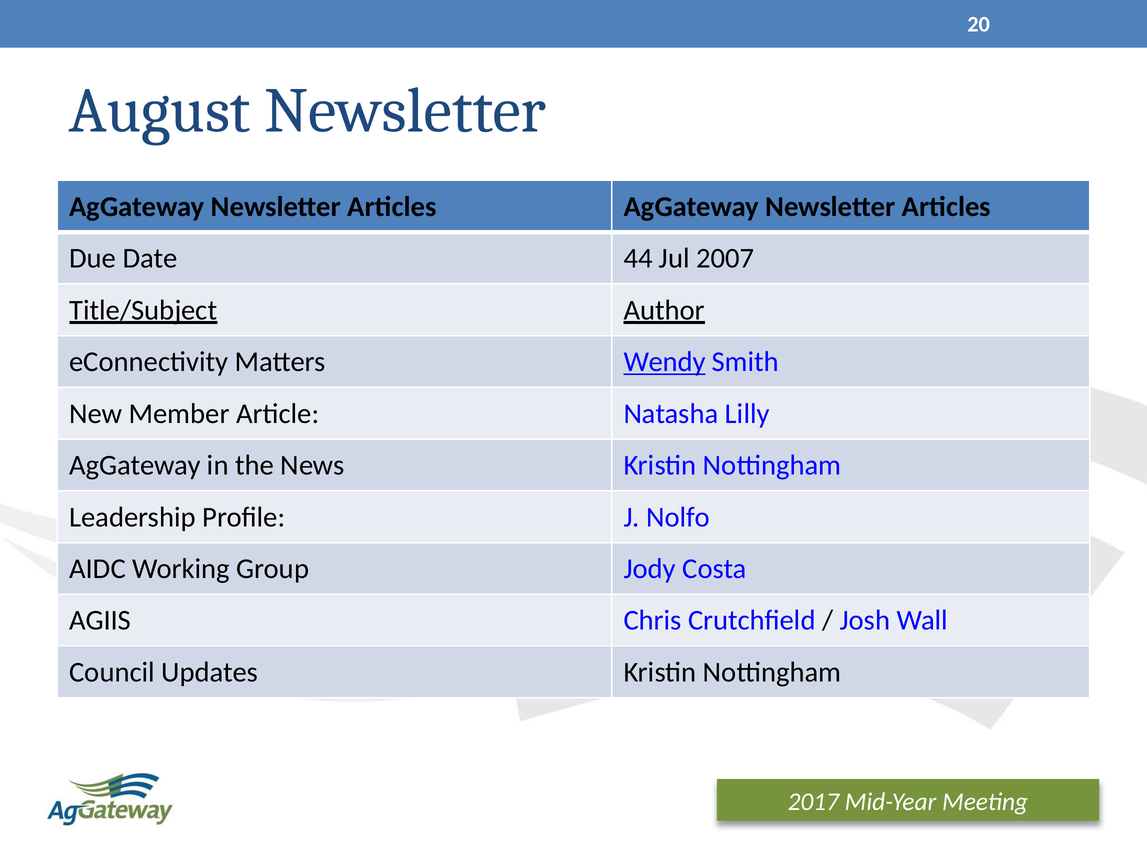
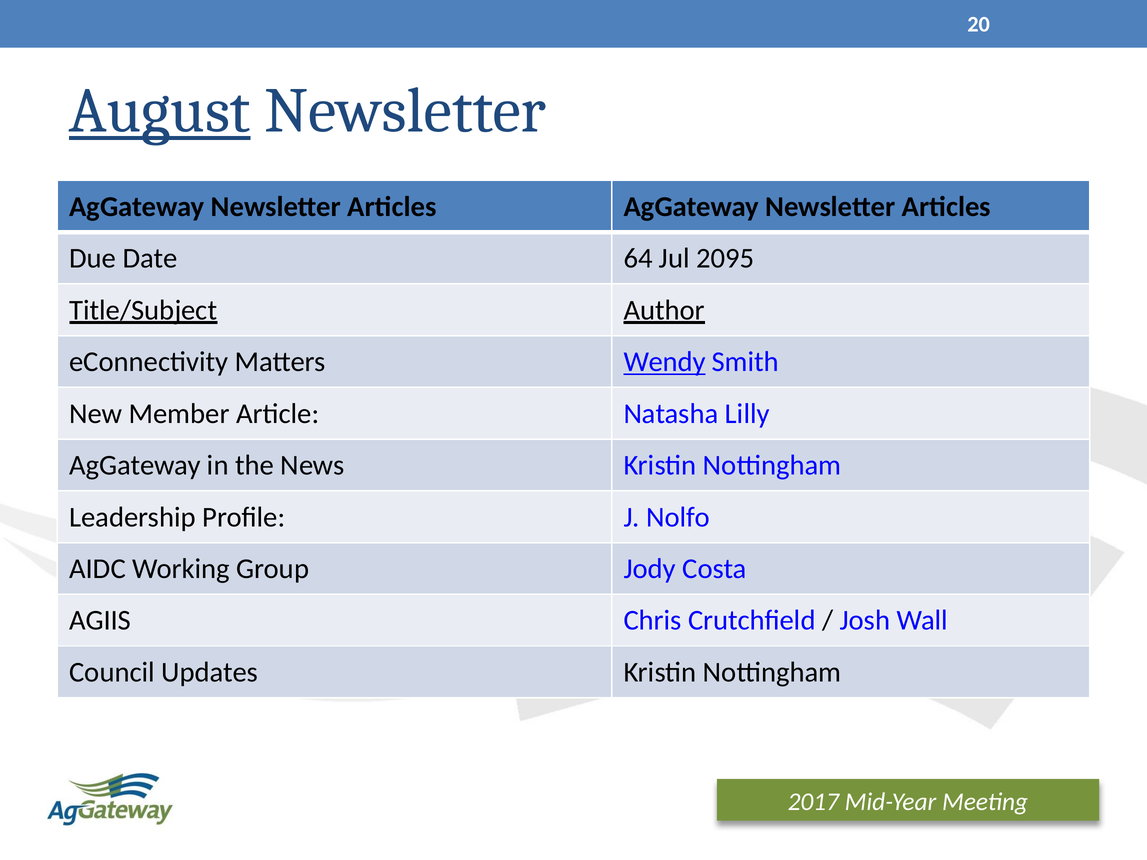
August underline: none -> present
44: 44 -> 64
2007: 2007 -> 2095
